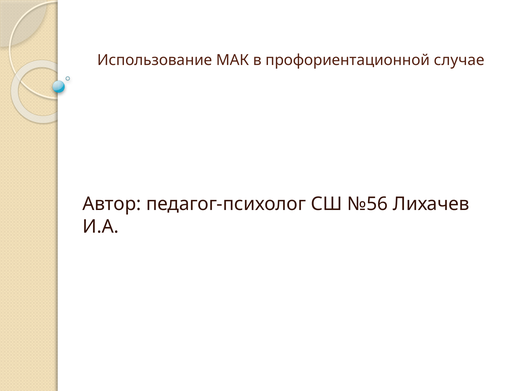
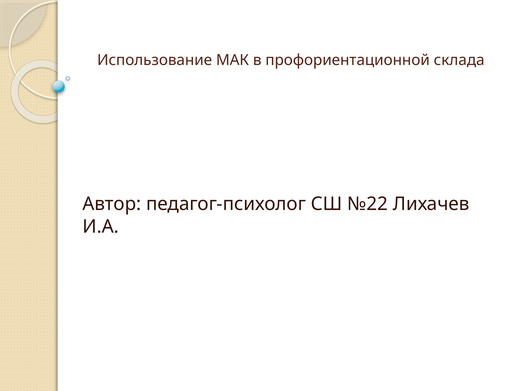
случае: случае -> склада
№56: №56 -> №22
